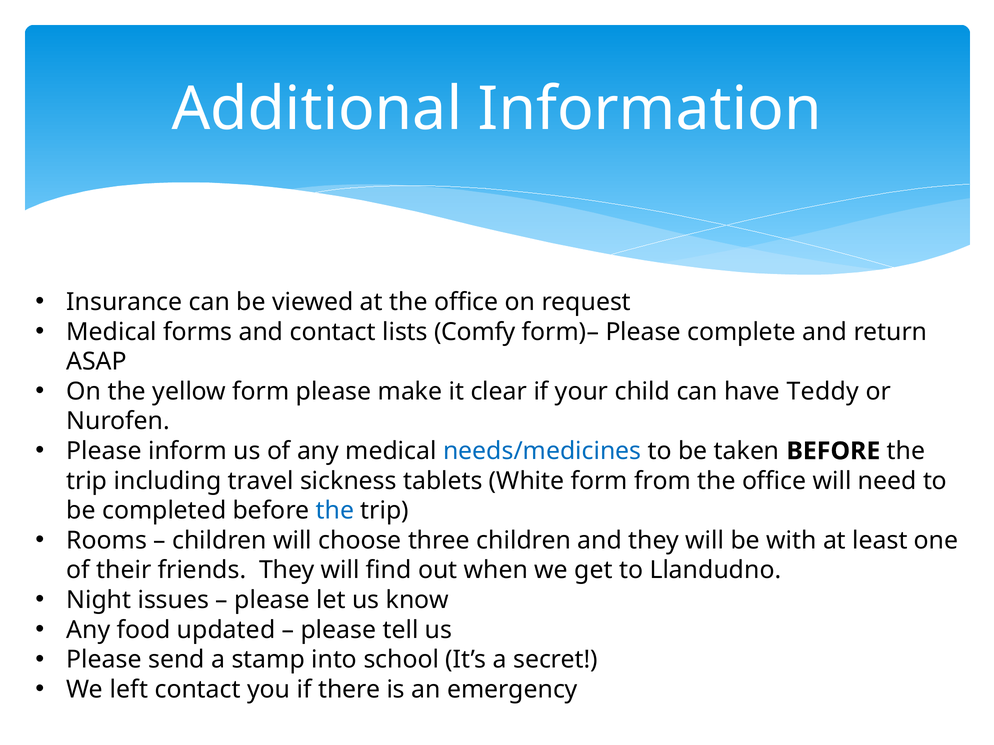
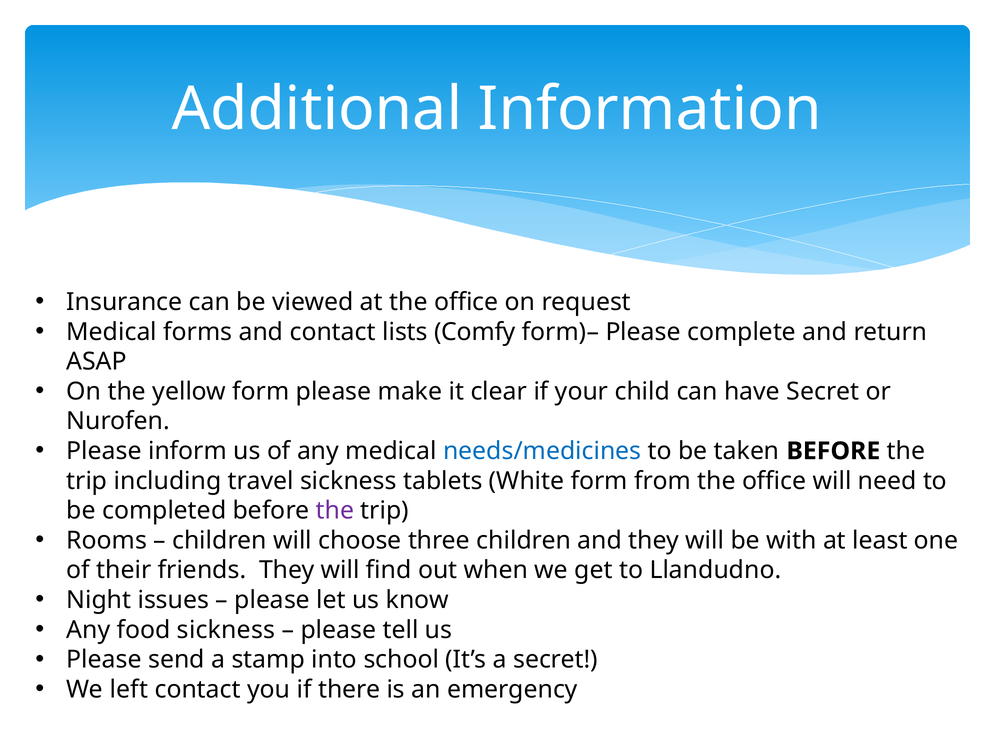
have Teddy: Teddy -> Secret
the at (335, 511) colour: blue -> purple
food updated: updated -> sickness
